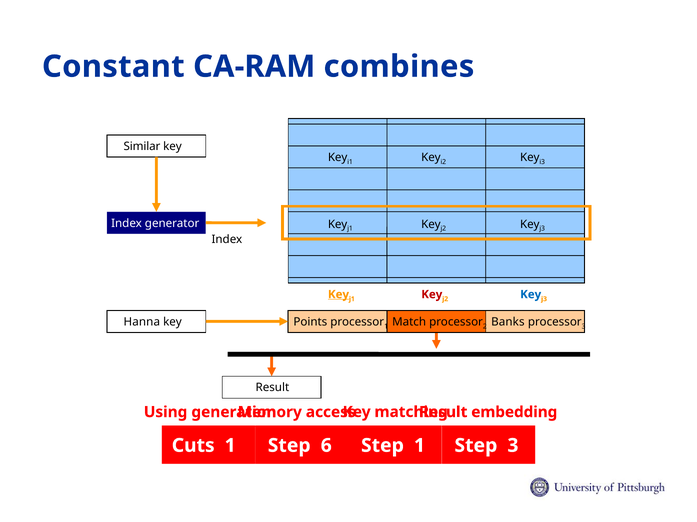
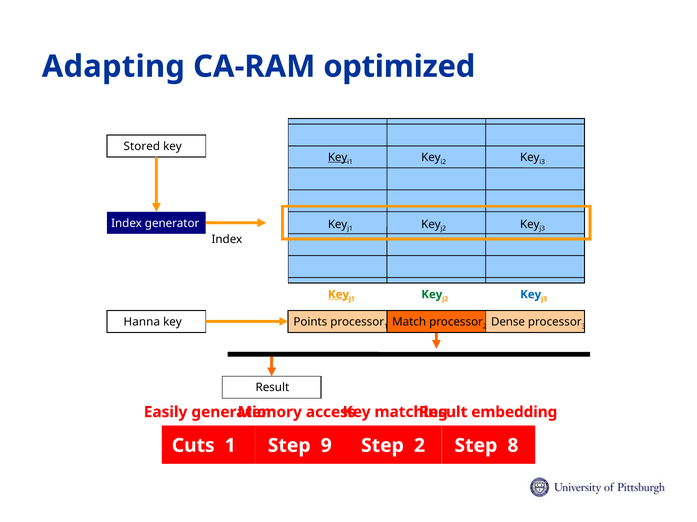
Constant: Constant -> Adapting
combines: combines -> optimized
Similar: Similar -> Stored
Key at (338, 158) underline: none -> present
Key at (432, 295) colour: red -> green
Banks: Banks -> Dense
Using: Using -> Easily
6: 6 -> 9
Step 1: 1 -> 2
Step 3: 3 -> 8
